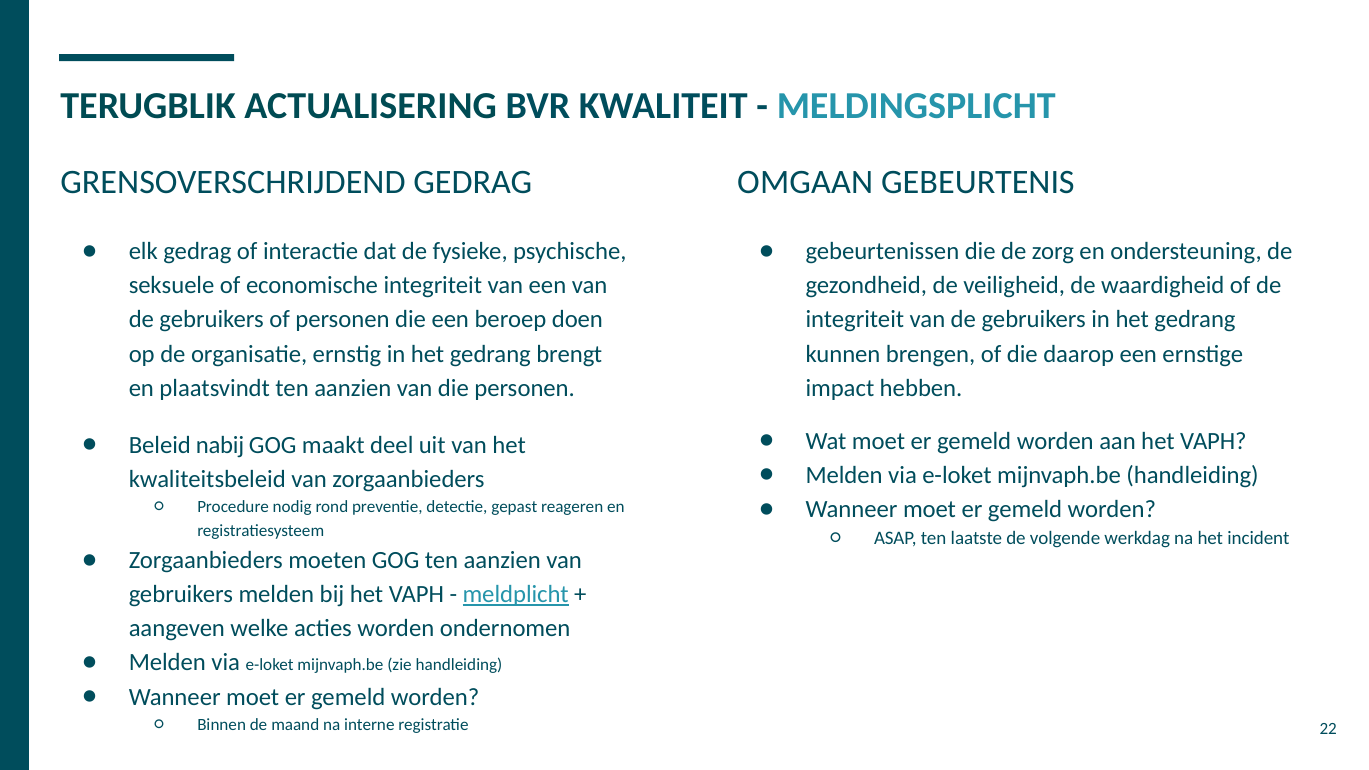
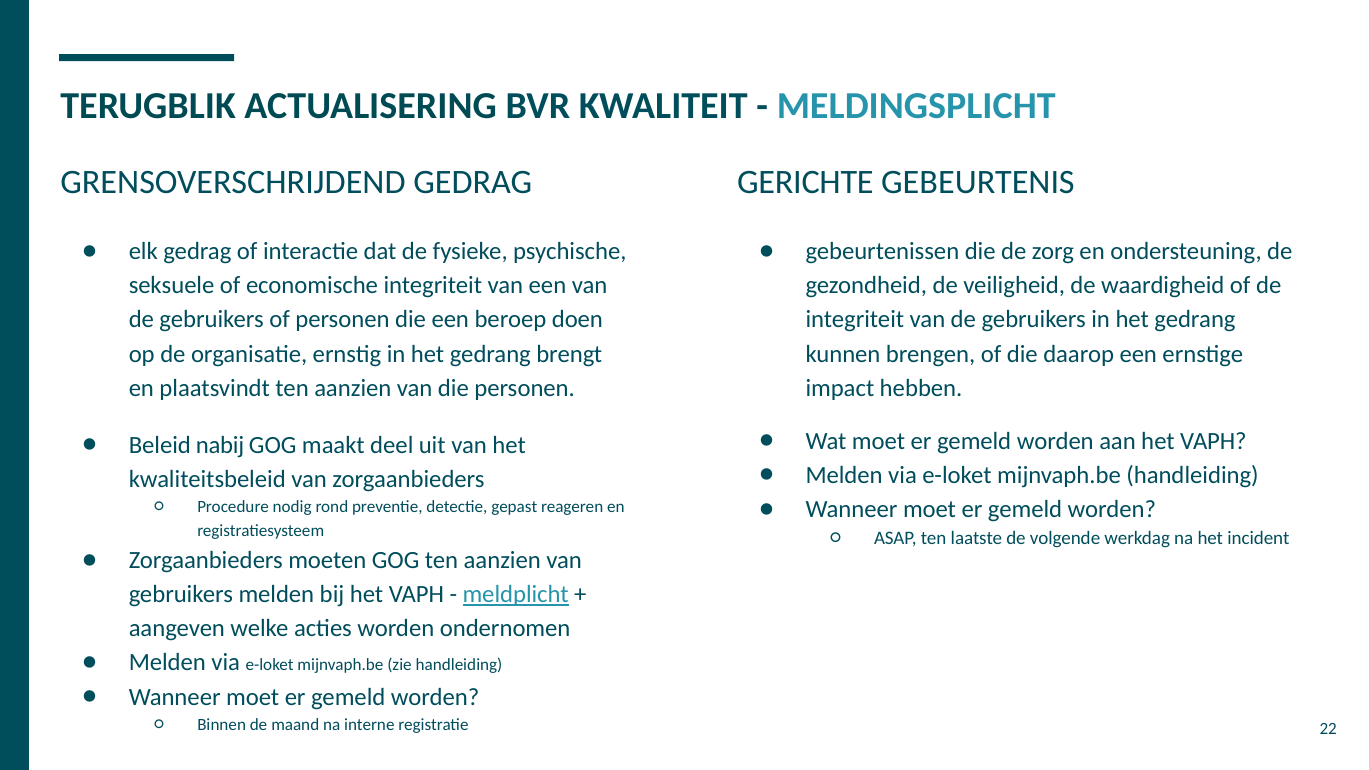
OMGAAN: OMGAAN -> GERICHTE
